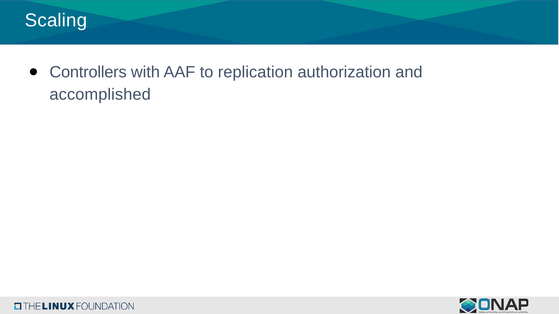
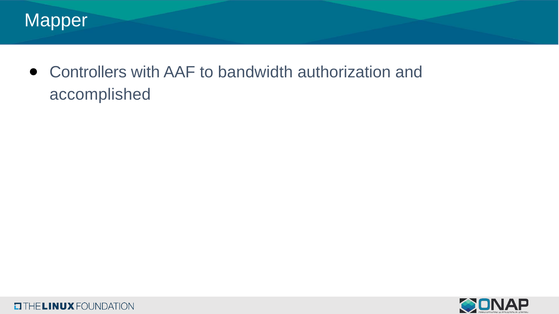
Scaling: Scaling -> Mapper
replication: replication -> bandwidth
